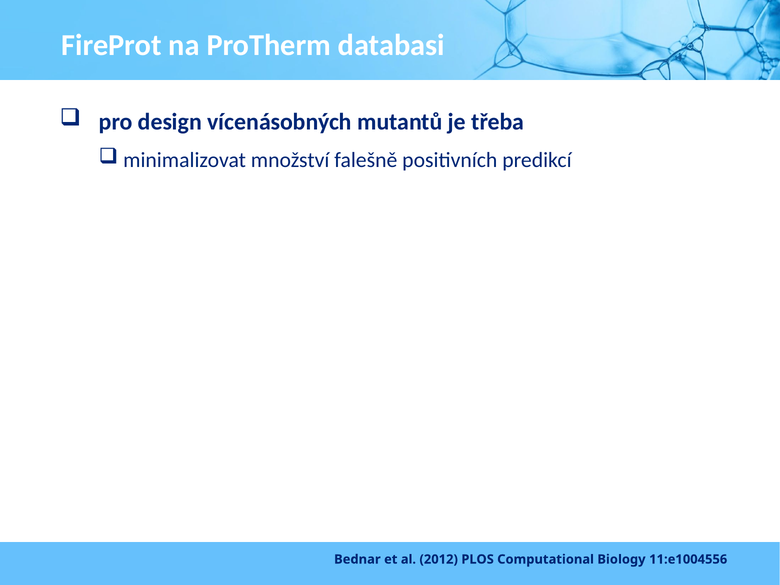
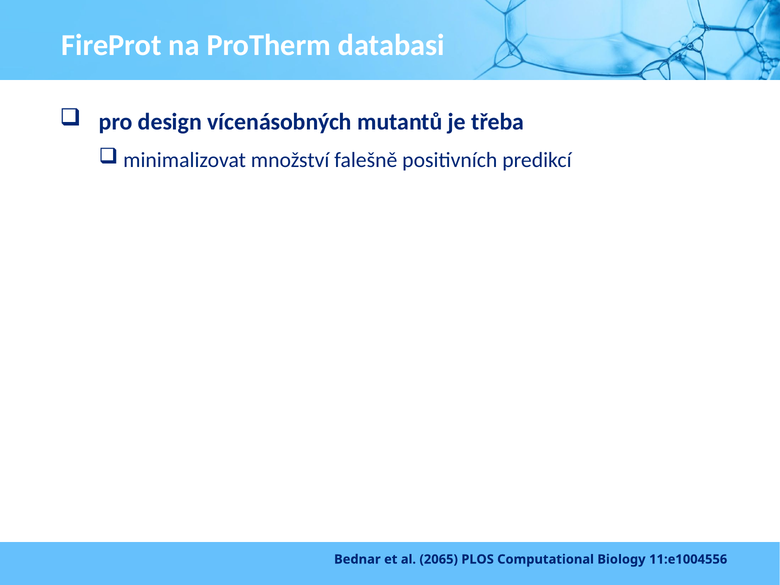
2012: 2012 -> 2065
